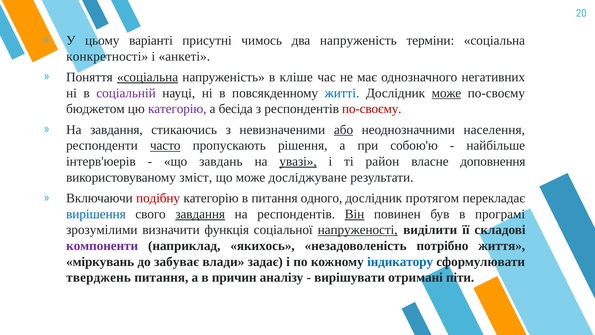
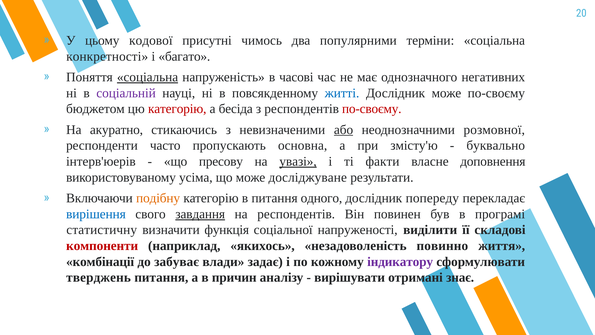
варіанті: варіанті -> кодової
два напруженість: напруженість -> популярними
анкеті: анкеті -> багато
кліше: кліше -> часові
може at (446, 93) underline: present -> none
категорію at (177, 109) colour: purple -> red
На завдання: завдання -> акуратно
населення: населення -> розмовної
часто underline: present -> none
рішення: рішення -> основна
собою'ю: собою'ю -> змісту'ю
найбільше: найбільше -> буквально
завдань: завдань -> пресову
район: район -> факти
зміст: зміст -> усіма
подібну colour: red -> orange
протягом: протягом -> попереду
Він underline: present -> none
зрозумілими: зрозумілими -> статистичну
напруженості underline: present -> none
компоненти colour: purple -> red
потрібно: потрібно -> повинно
міркувань: міркувань -> комбінації
індикатору colour: blue -> purple
піти: піти -> знає
